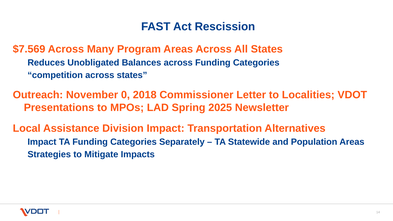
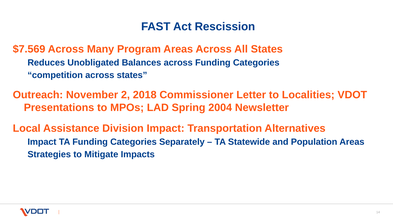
0: 0 -> 2
2025: 2025 -> 2004
